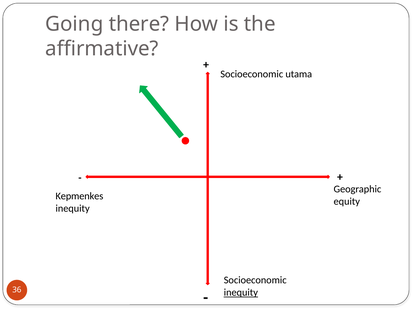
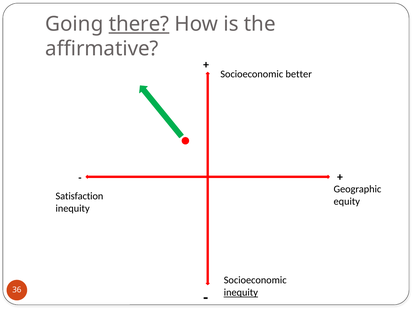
there underline: none -> present
utama: utama -> better
Kepmenkes: Kepmenkes -> Satisfaction
